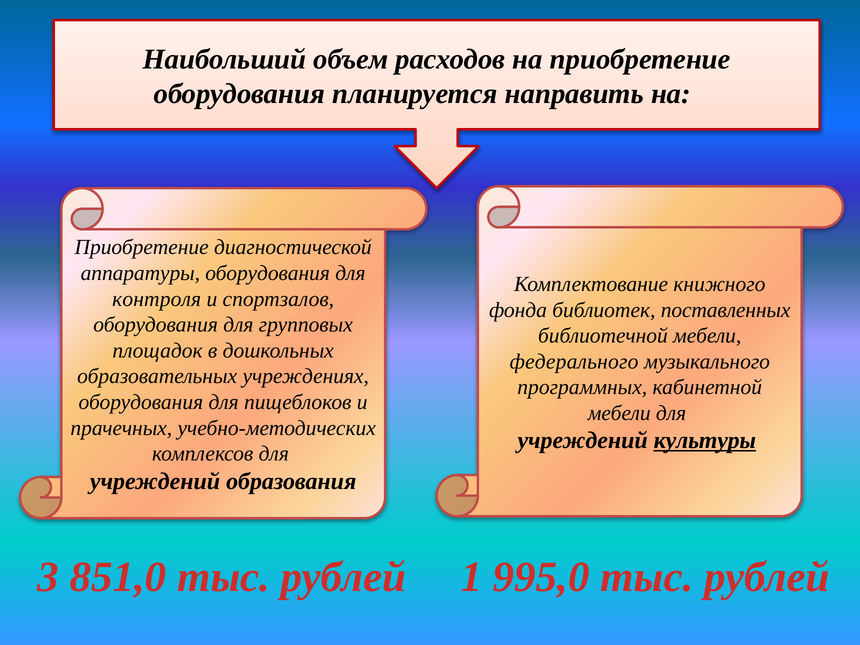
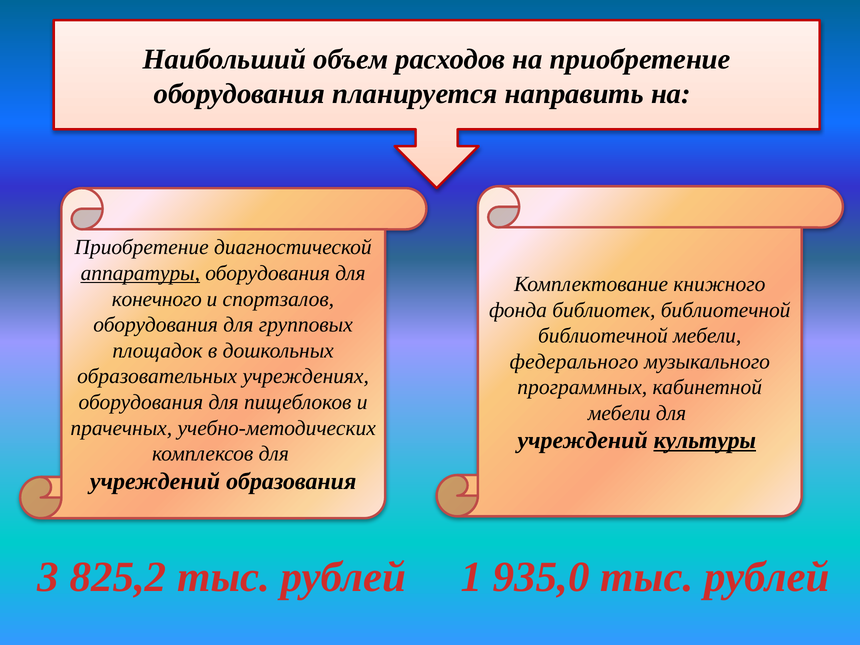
аппаратуры underline: none -> present
контроля: контроля -> конечного
библиотек поставленных: поставленных -> библиотечной
851,0: 851,0 -> 825,2
995,0: 995,0 -> 935,0
